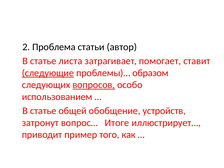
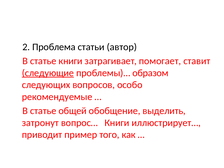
статье листа: листа -> книги
вопросов underline: present -> none
использованием: использованием -> рекомендуемые
устройств: устройств -> выделить
вопрос… Итоге: Итоге -> Книги
